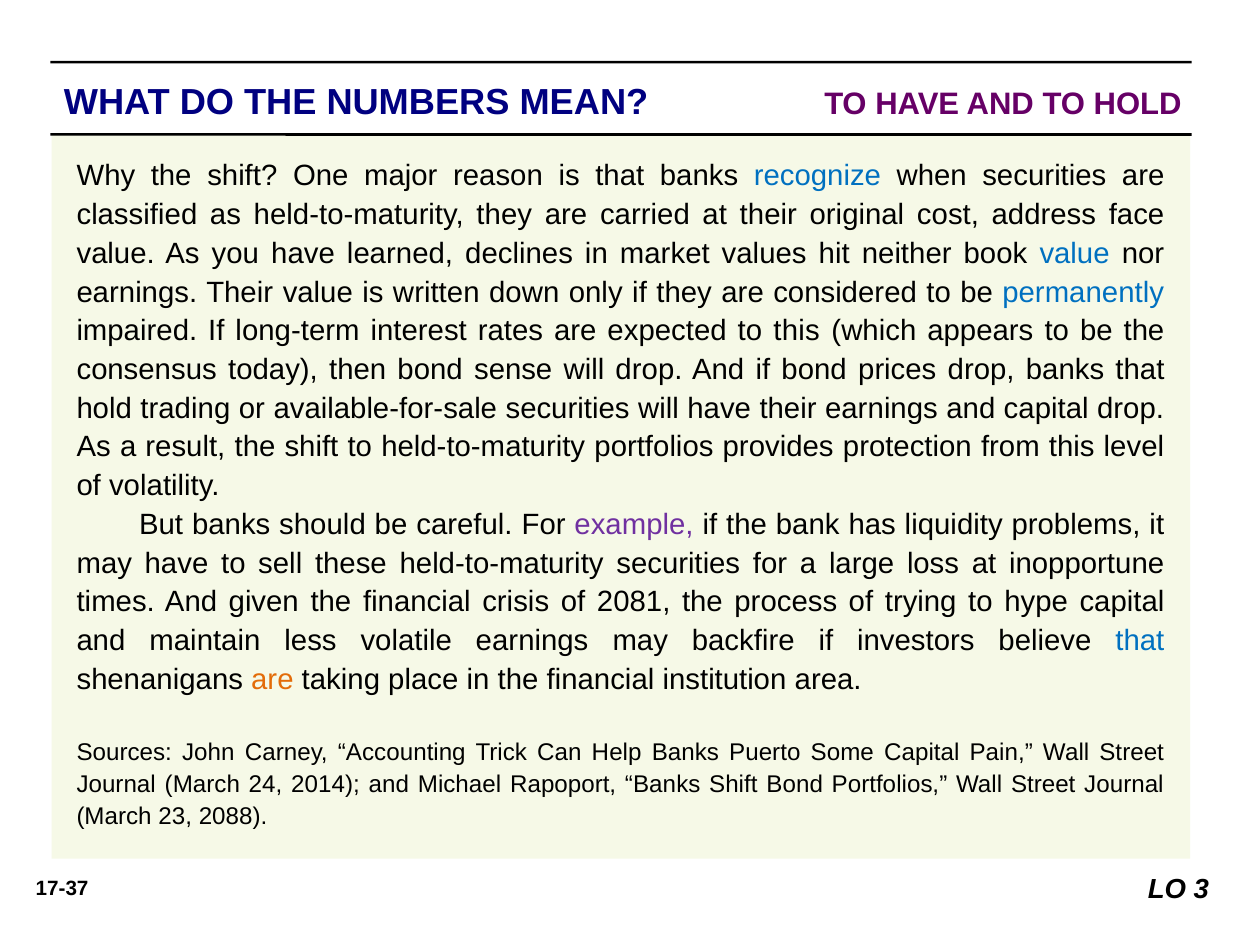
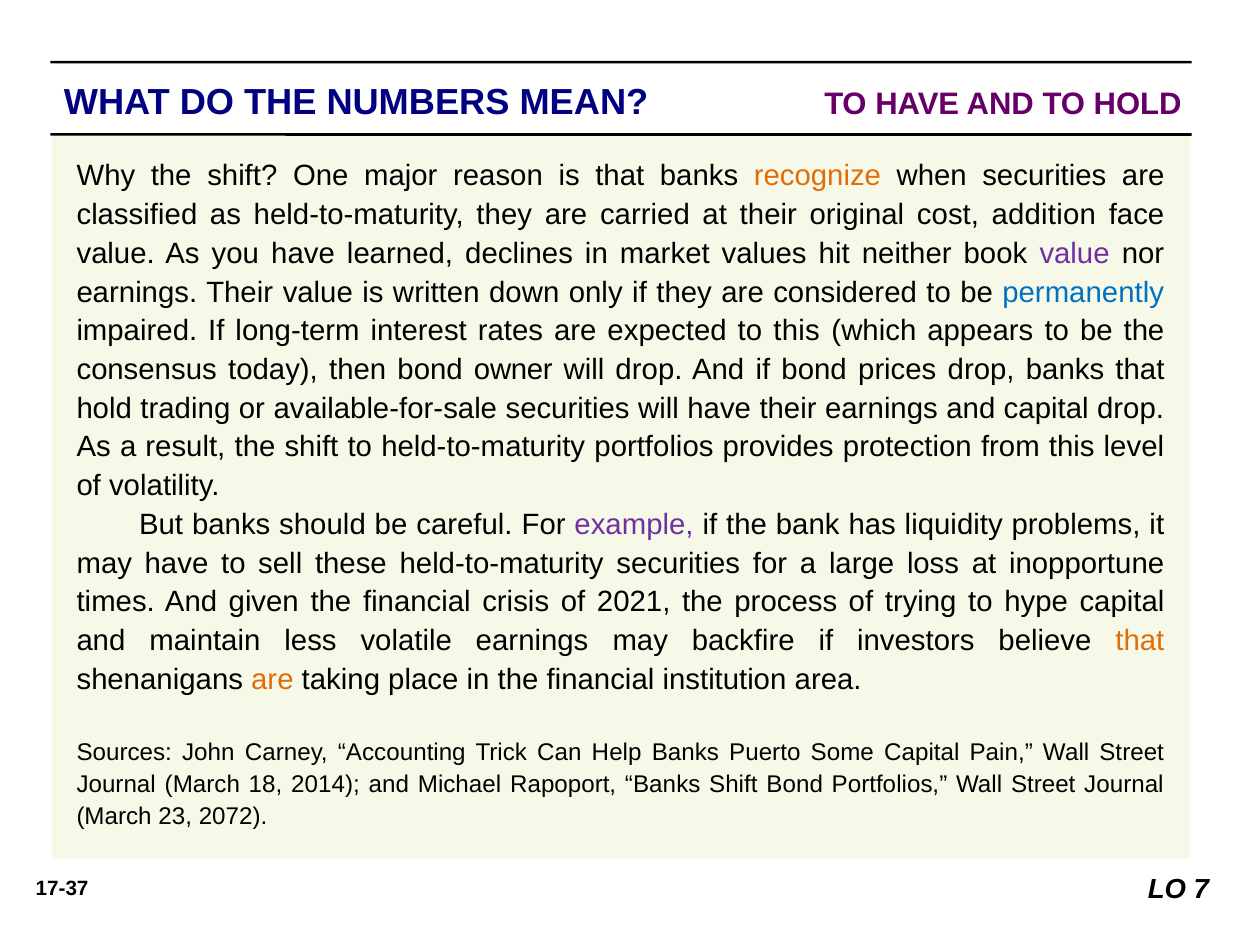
recognize colour: blue -> orange
address: address -> addition
value at (1075, 254) colour: blue -> purple
sense: sense -> owner
2081: 2081 -> 2021
that at (1140, 641) colour: blue -> orange
24: 24 -> 18
2088: 2088 -> 2072
3: 3 -> 7
